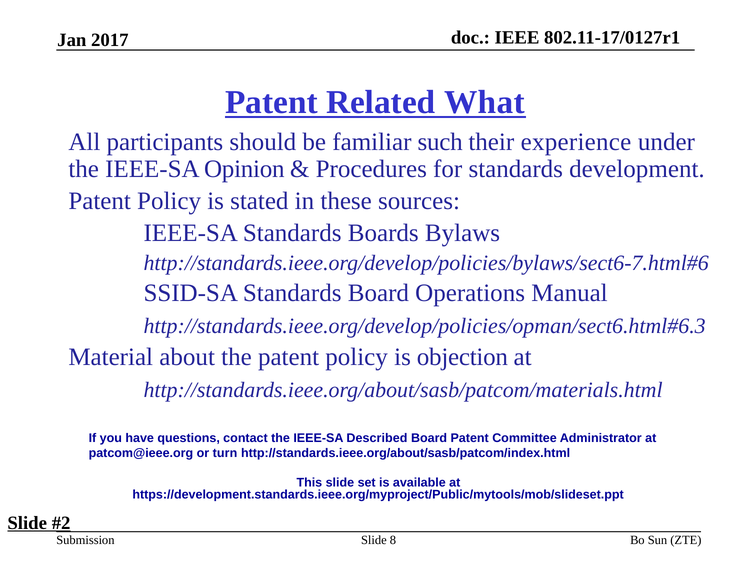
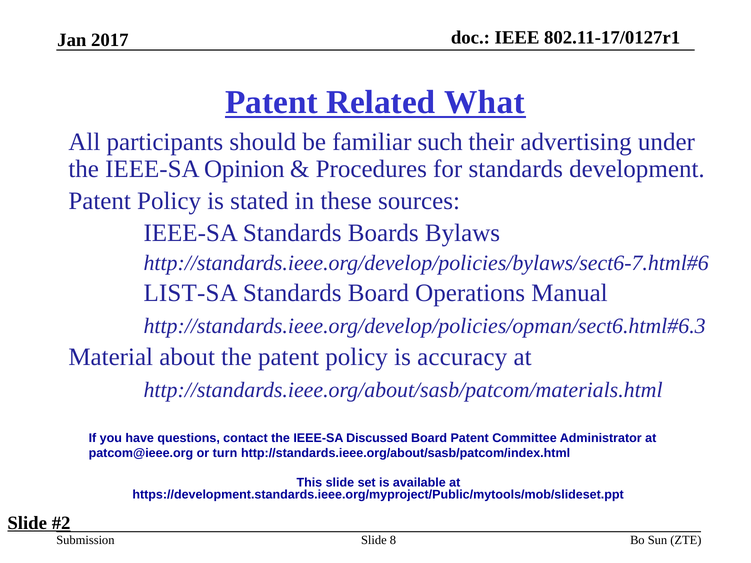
experience: experience -> advertising
SSID-SA: SSID-SA -> LIST-SA
objection: objection -> accuracy
Described: Described -> Discussed
